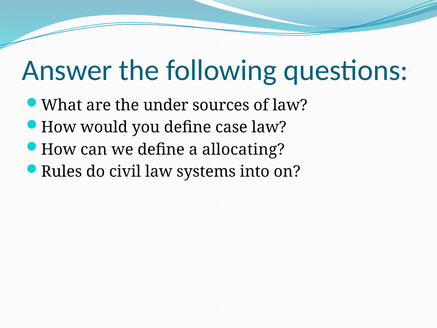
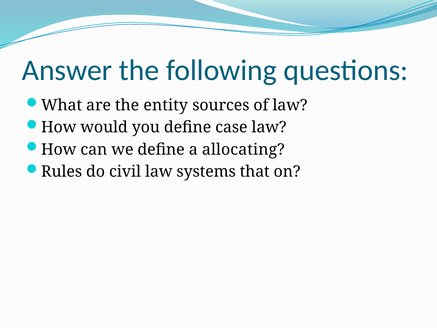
under: under -> entity
into: into -> that
